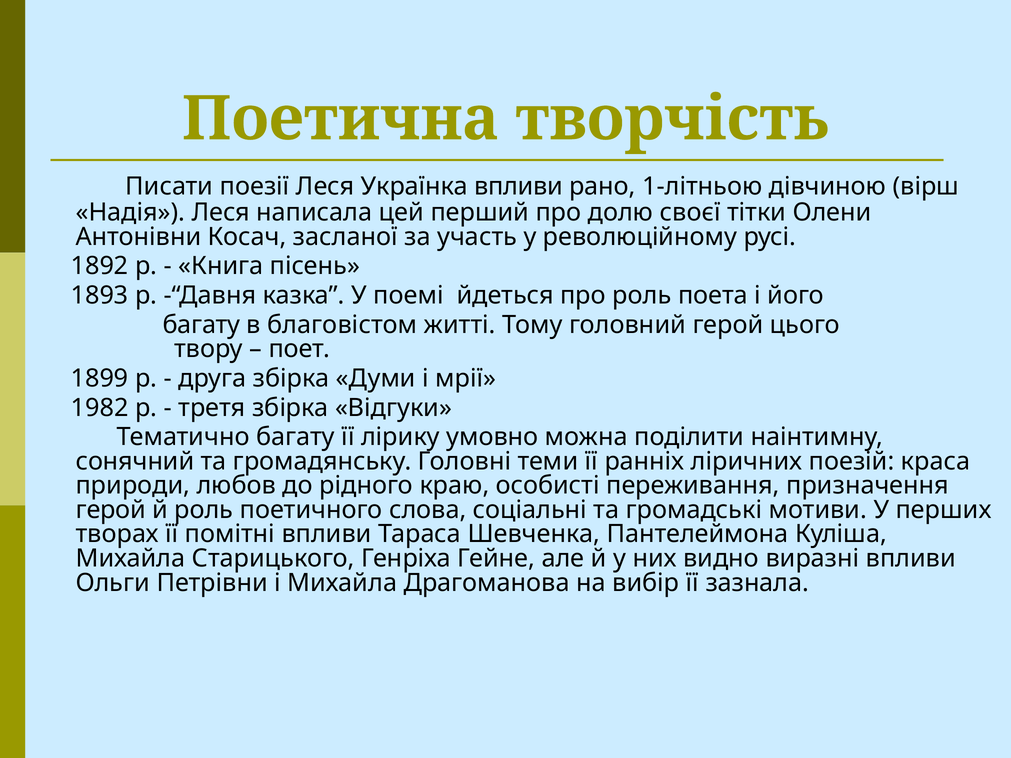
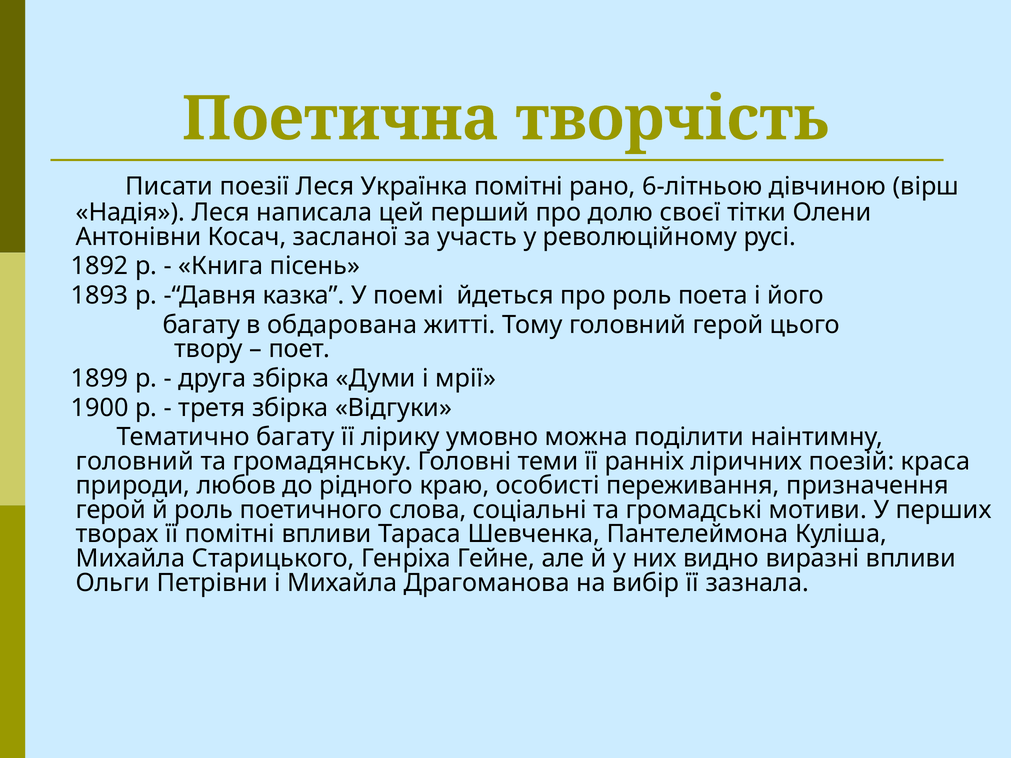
Українка впливи: впливи -> помітні
1-літньою: 1-літньою -> 6-літньою
благовістом: благовістом -> обдарована
1982: 1982 -> 1900
сонячний at (135, 461): сонячний -> головний
